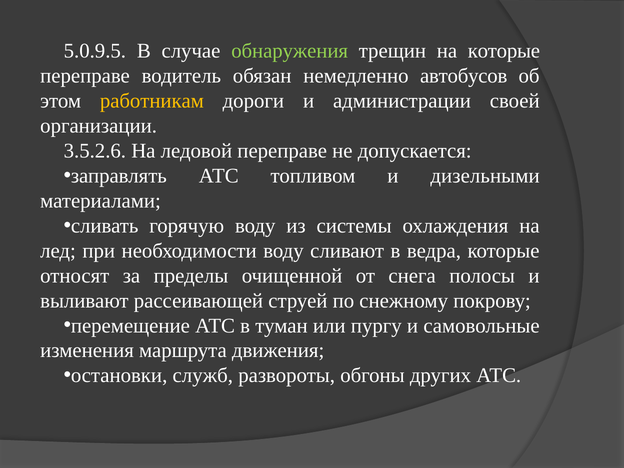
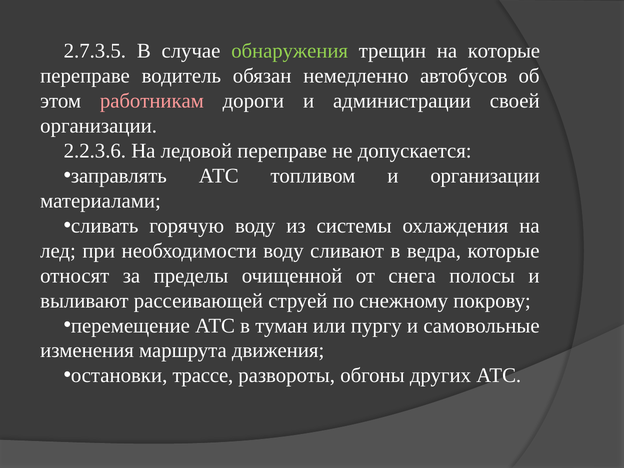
5.0.9.5: 5.0.9.5 -> 2.7.3.5
работникам colour: yellow -> pink
3.5.2.6: 3.5.2.6 -> 2.2.3.6
и дизельными: дизельными -> организации
служб: служб -> трассе
